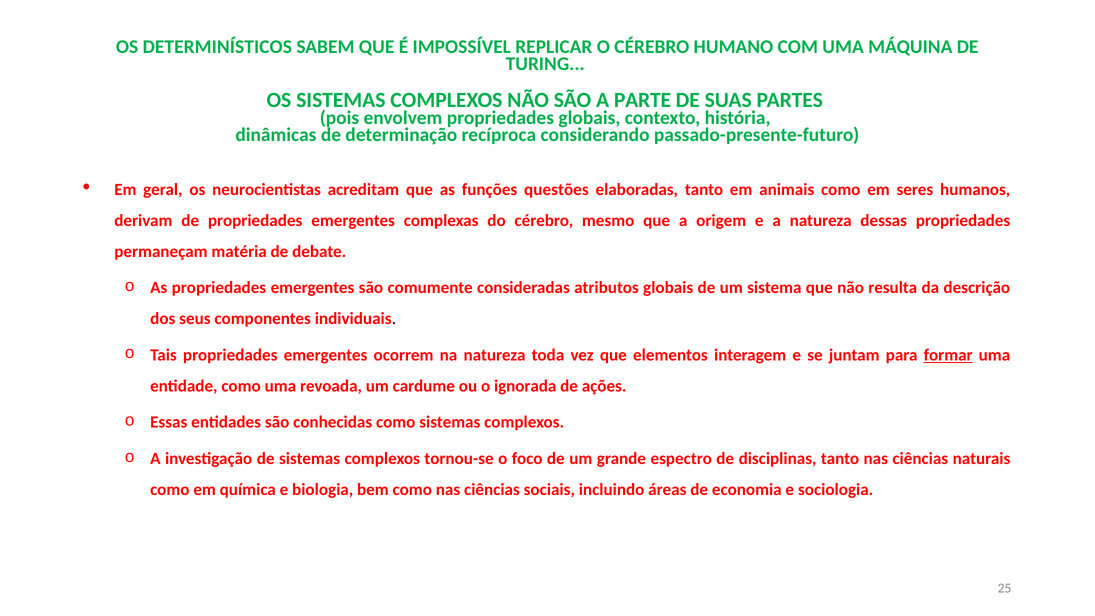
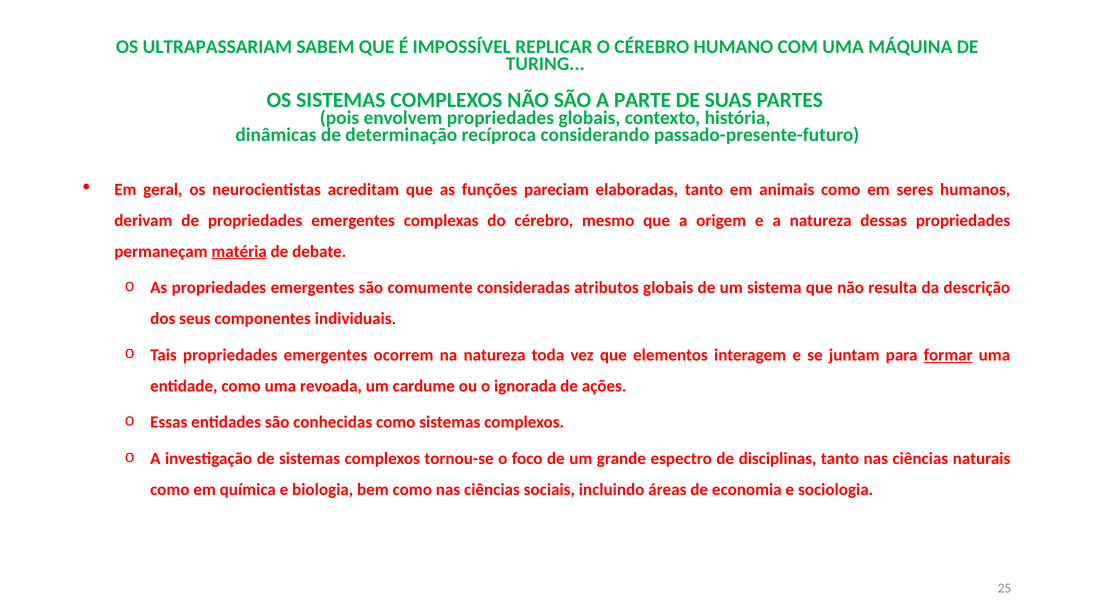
DETERMINÍSTICOS: DETERMINÍSTICOS -> ULTRAPASSARIAM
questões: questões -> pareciam
matéria underline: none -> present
